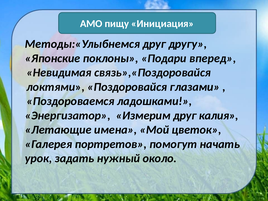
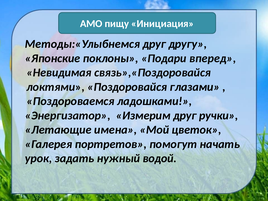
калия: калия -> ручки
около: около -> водой
